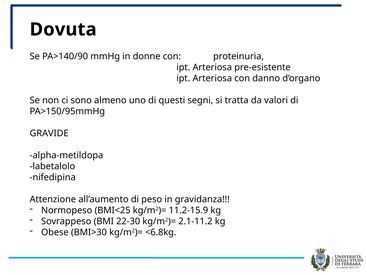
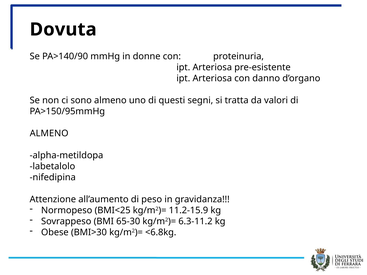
GRAVIDE at (49, 133): GRAVIDE -> ALMENO
22-30: 22-30 -> 65-30
2.1-11.2: 2.1-11.2 -> 6.3-11.2
